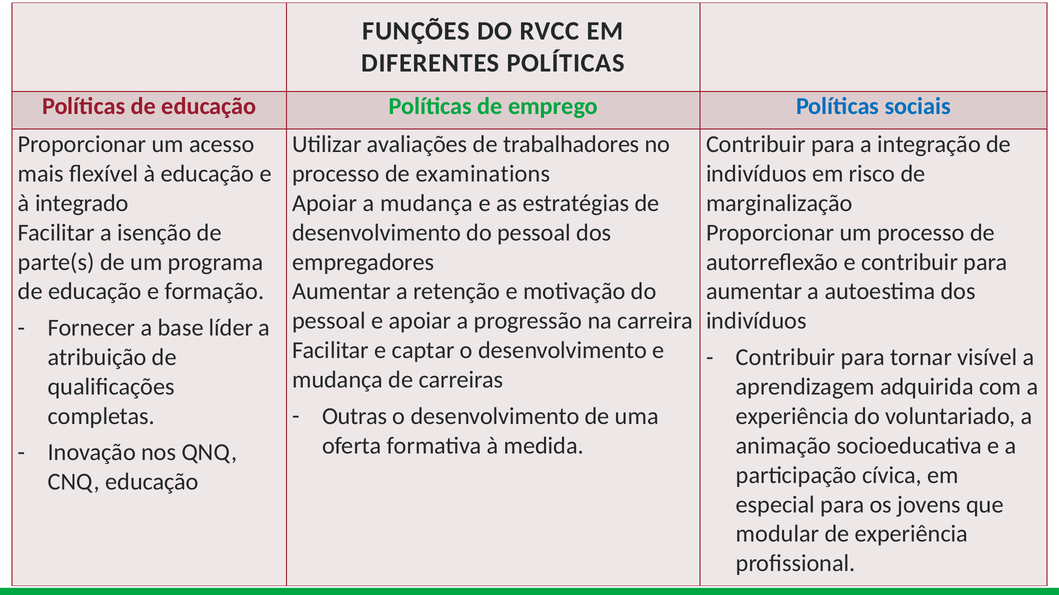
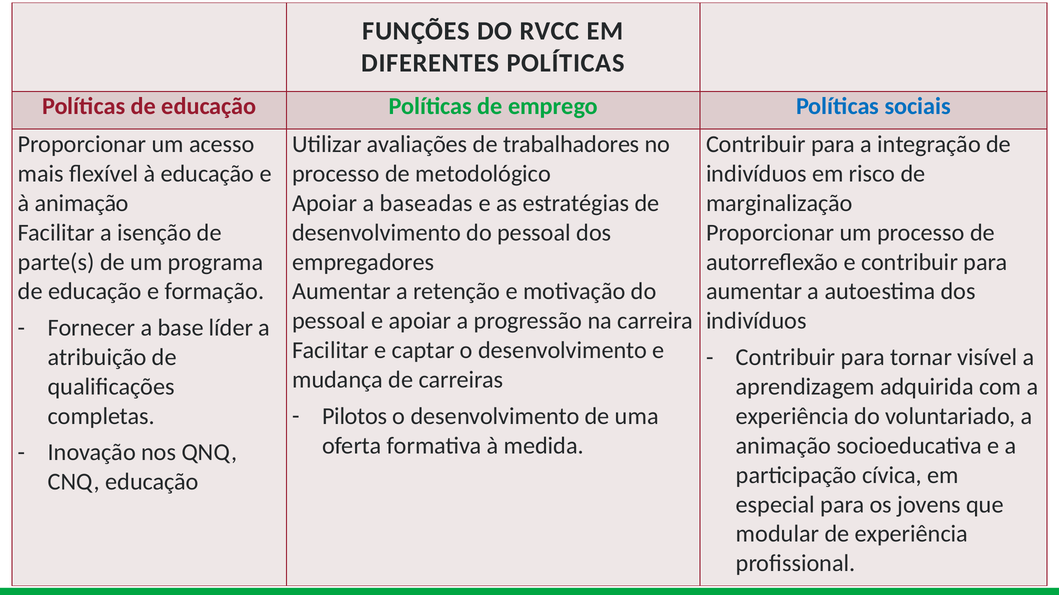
examinations: examinations -> metodológico
à integrado: integrado -> animação
a mudança: mudança -> baseadas
Outras: Outras -> Pilotos
